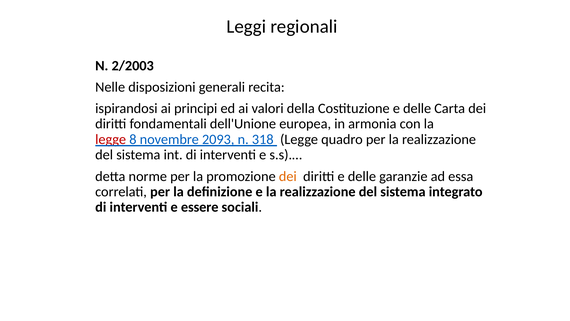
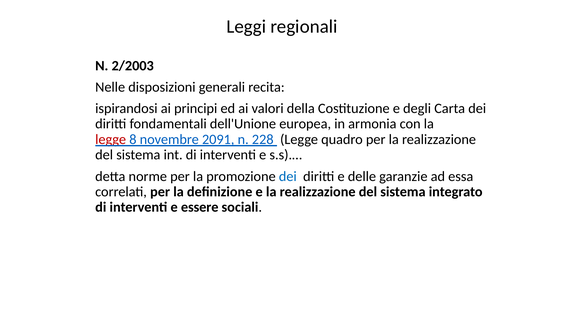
Costituzione e delle: delle -> degli
2093: 2093 -> 2091
318: 318 -> 228
dei at (288, 176) colour: orange -> blue
